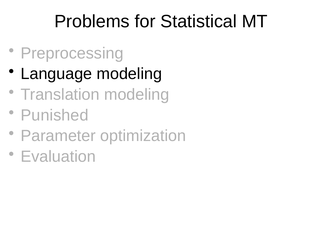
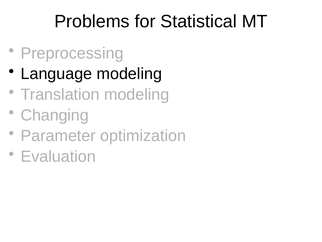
Punished: Punished -> Changing
